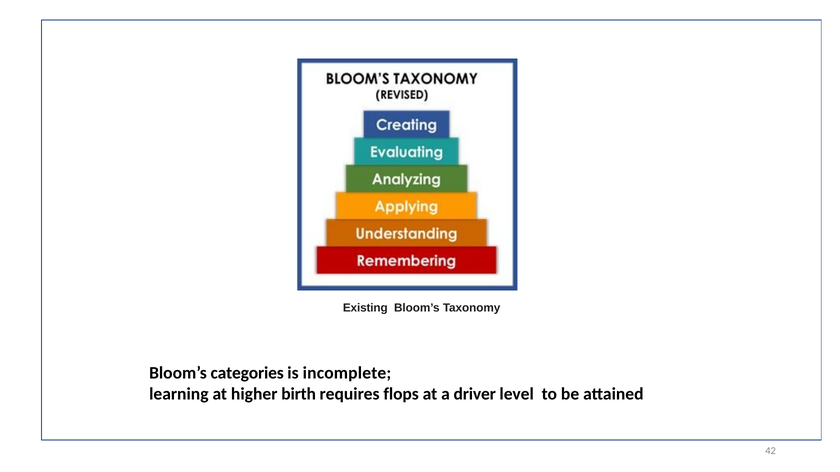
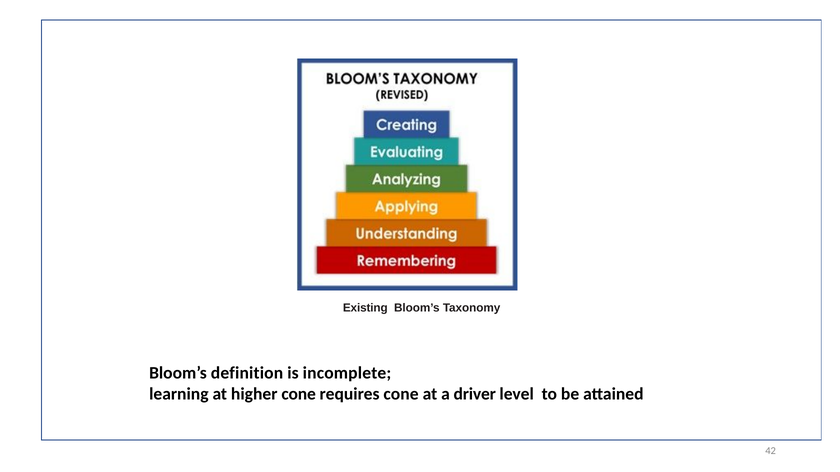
categories: categories -> definition
higher birth: birth -> cone
requires flops: flops -> cone
